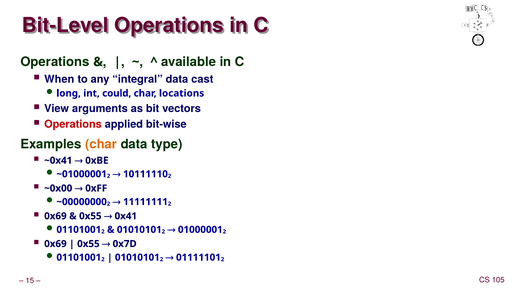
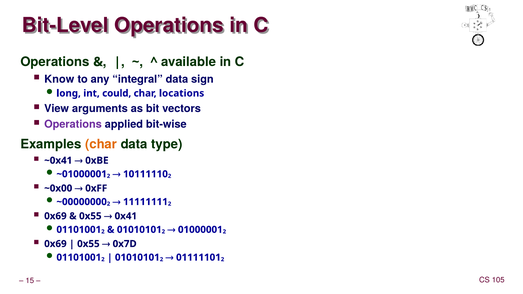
When: When -> Know
cast: cast -> sign
Operations at (73, 124) colour: red -> purple
